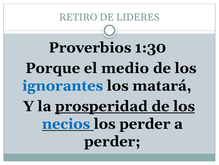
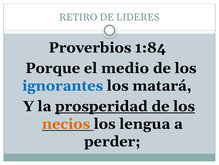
1:30: 1:30 -> 1:84
necios colour: blue -> orange
los perder: perder -> lengua
